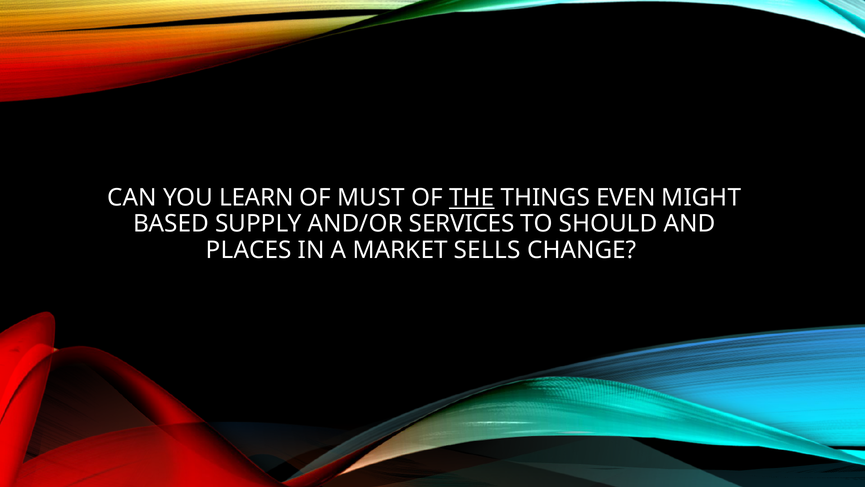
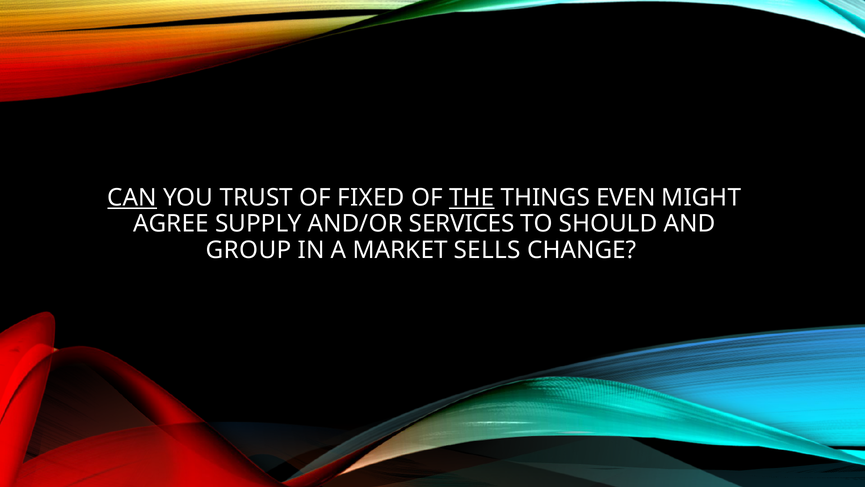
CAN underline: none -> present
LEARN: LEARN -> TRUST
MUST: MUST -> FIXED
BASED: BASED -> AGREE
PLACES: PLACES -> GROUP
